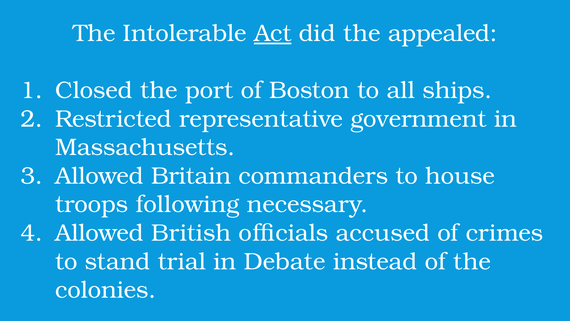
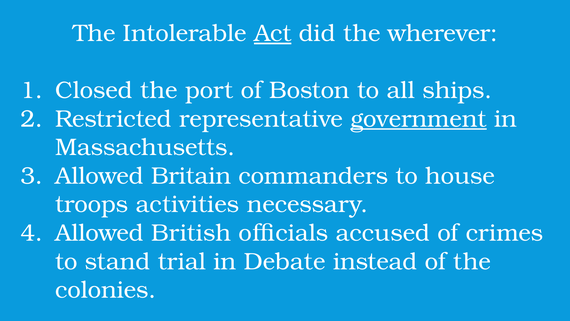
appealed: appealed -> wherever
government underline: none -> present
following: following -> activities
